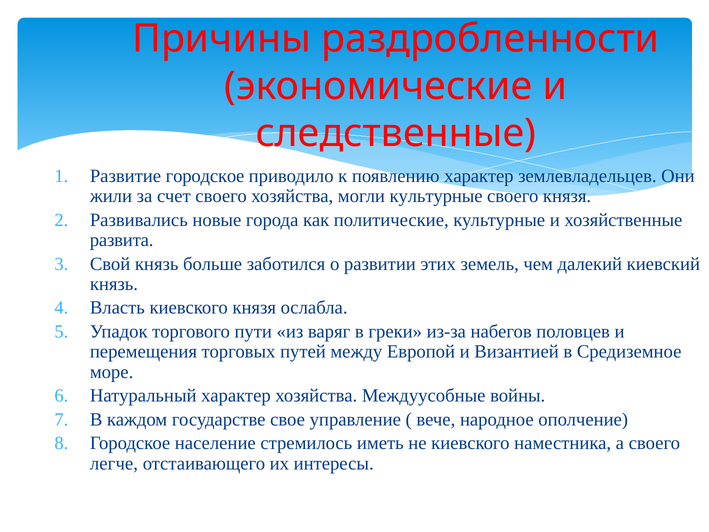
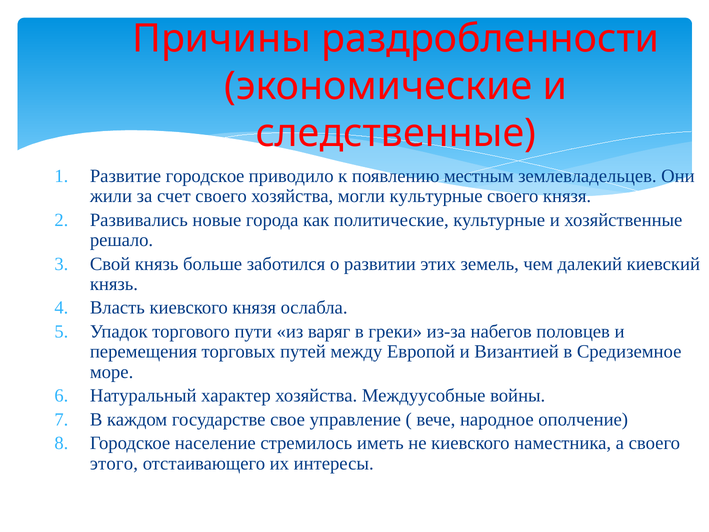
появлению характер: характер -> местным
развита: развита -> решало
легче: легче -> этого
